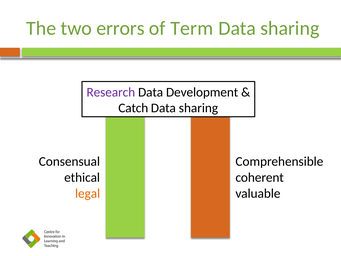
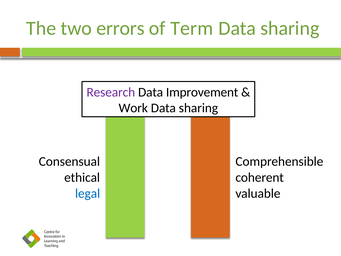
Development: Development -> Improvement
Catch: Catch -> Work
legal colour: orange -> blue
